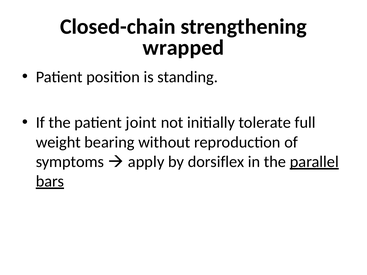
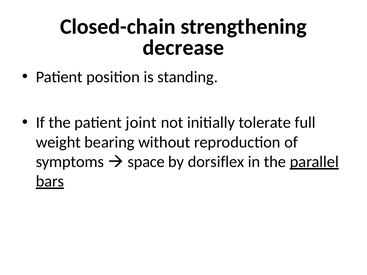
wrapped: wrapped -> decrease
apply: apply -> space
